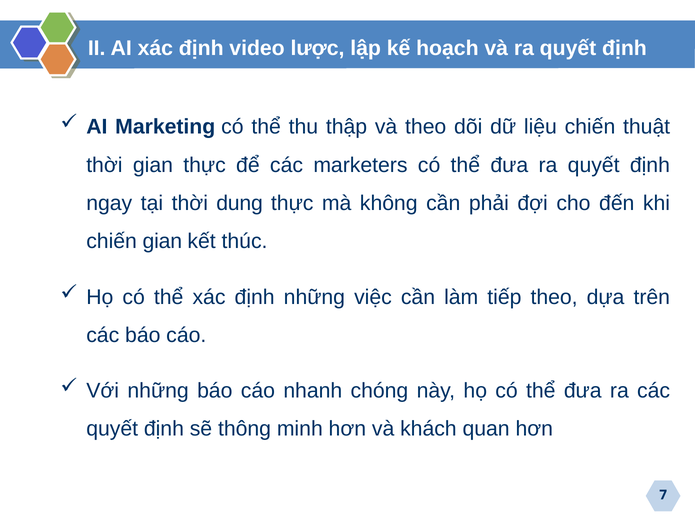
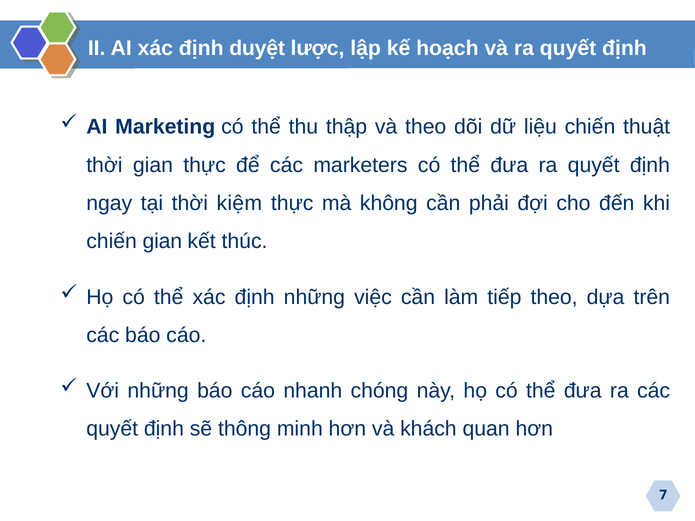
video: video -> duyệt
dung: dung -> kiệm
